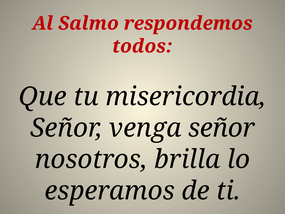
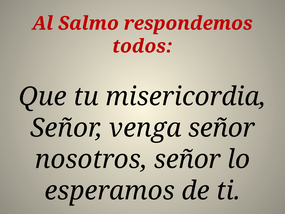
nosotros brilla: brilla -> señor
